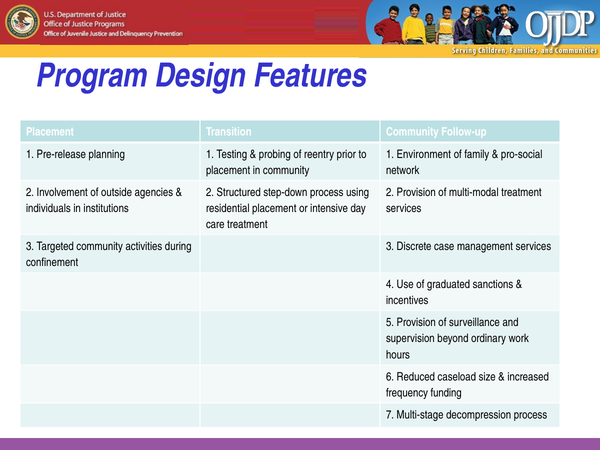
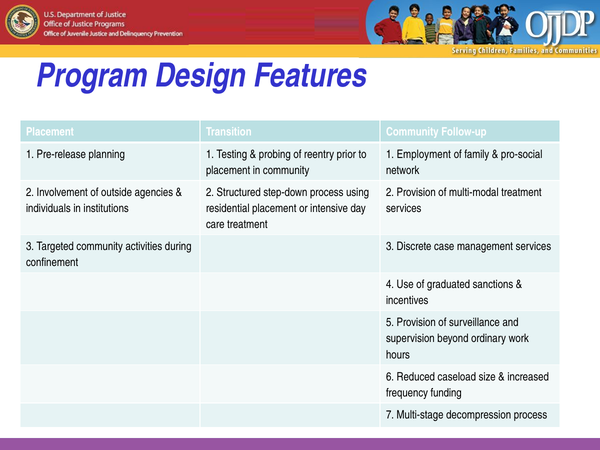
Environment: Environment -> Employment
